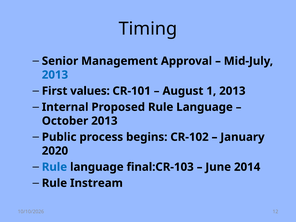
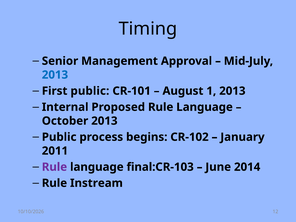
First values: values -> public
2020: 2020 -> 2011
Rule at (54, 167) colour: blue -> purple
